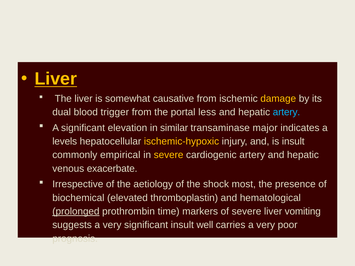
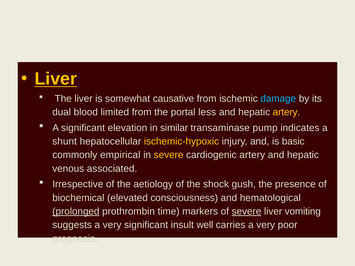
damage colour: yellow -> light blue
trigger: trigger -> limited
artery at (286, 112) colour: light blue -> yellow
major: major -> pump
levels: levels -> shunt
is insult: insult -> basic
exacerbate: exacerbate -> associated
most: most -> gush
thromboplastin: thromboplastin -> consciousness
severe at (247, 212) underline: none -> present
